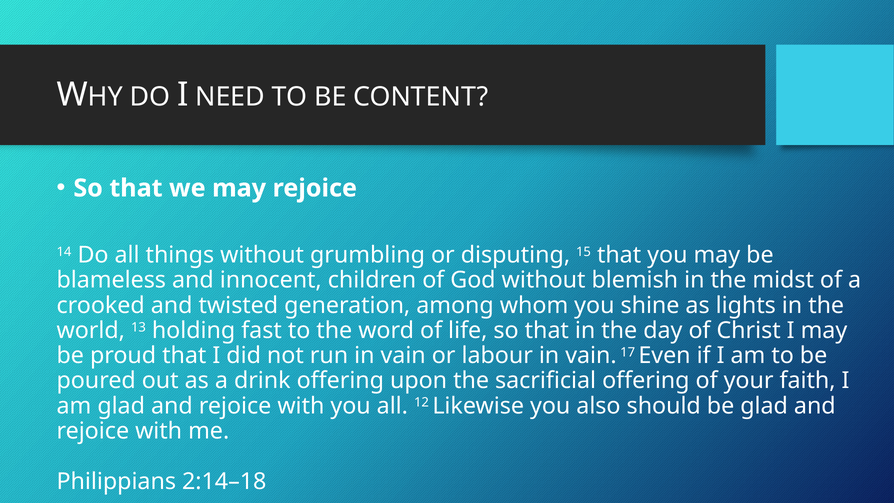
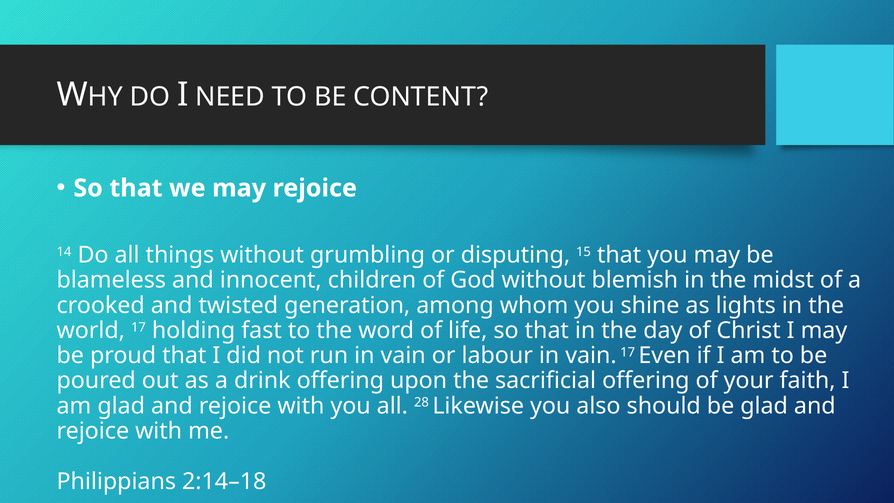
world 13: 13 -> 17
12: 12 -> 28
